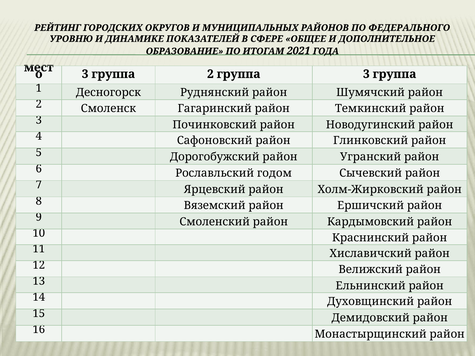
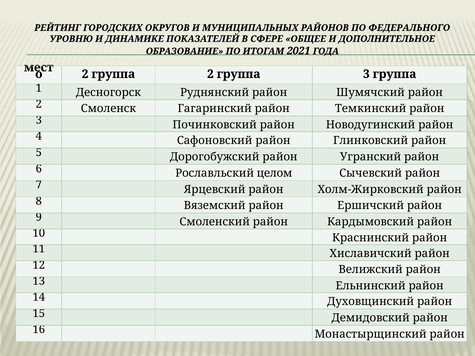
3 at (85, 74): 3 -> 2
годом: годом -> целом
